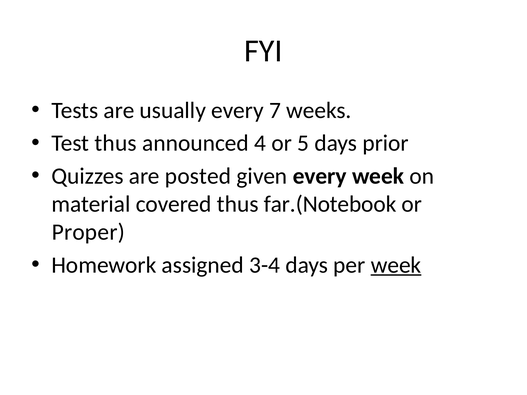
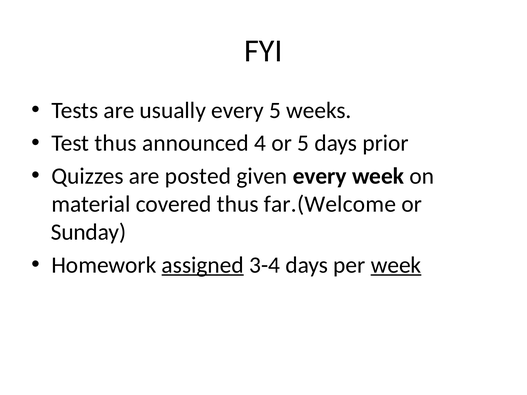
every 7: 7 -> 5
far.(Notebook: far.(Notebook -> far.(Welcome
Proper: Proper -> Sunday
assigned underline: none -> present
